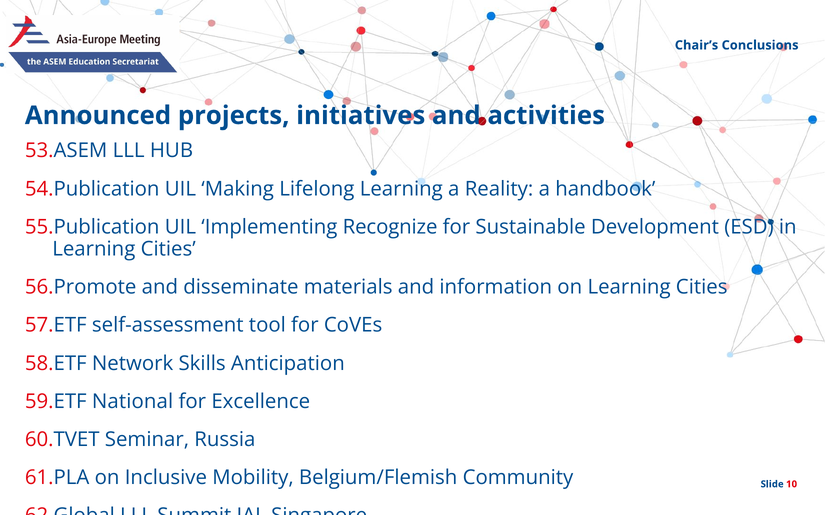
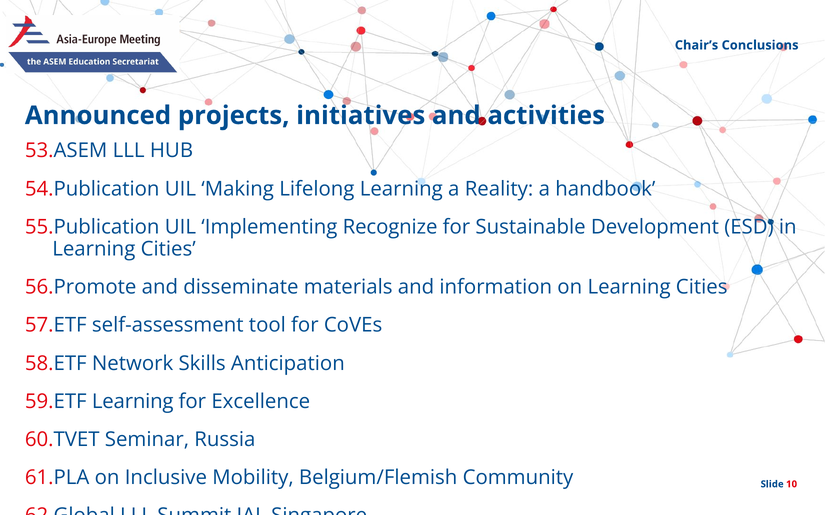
National at (133, 402): National -> Learning
